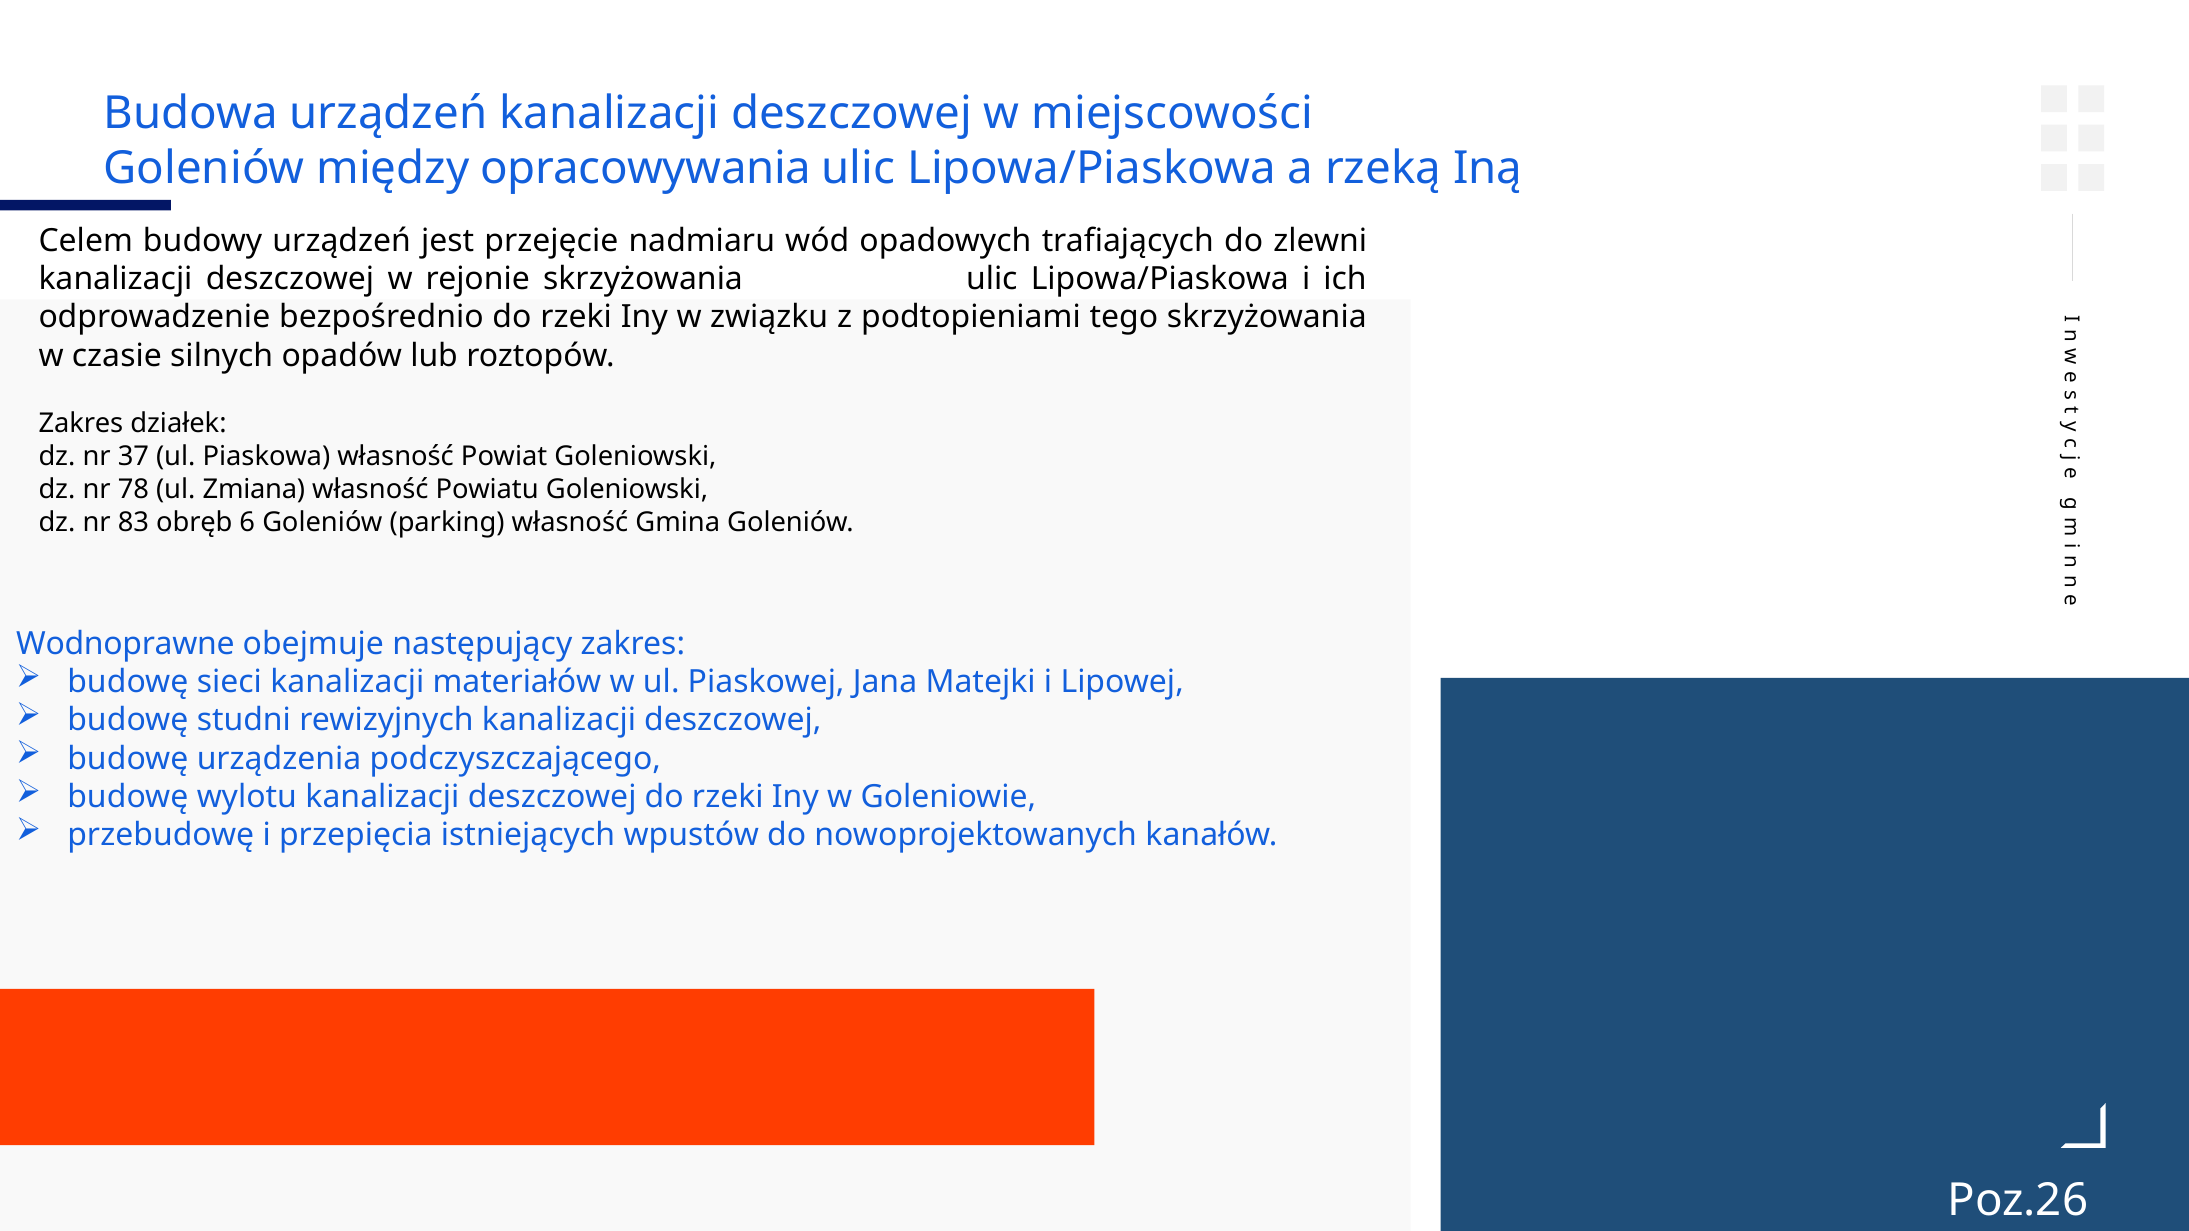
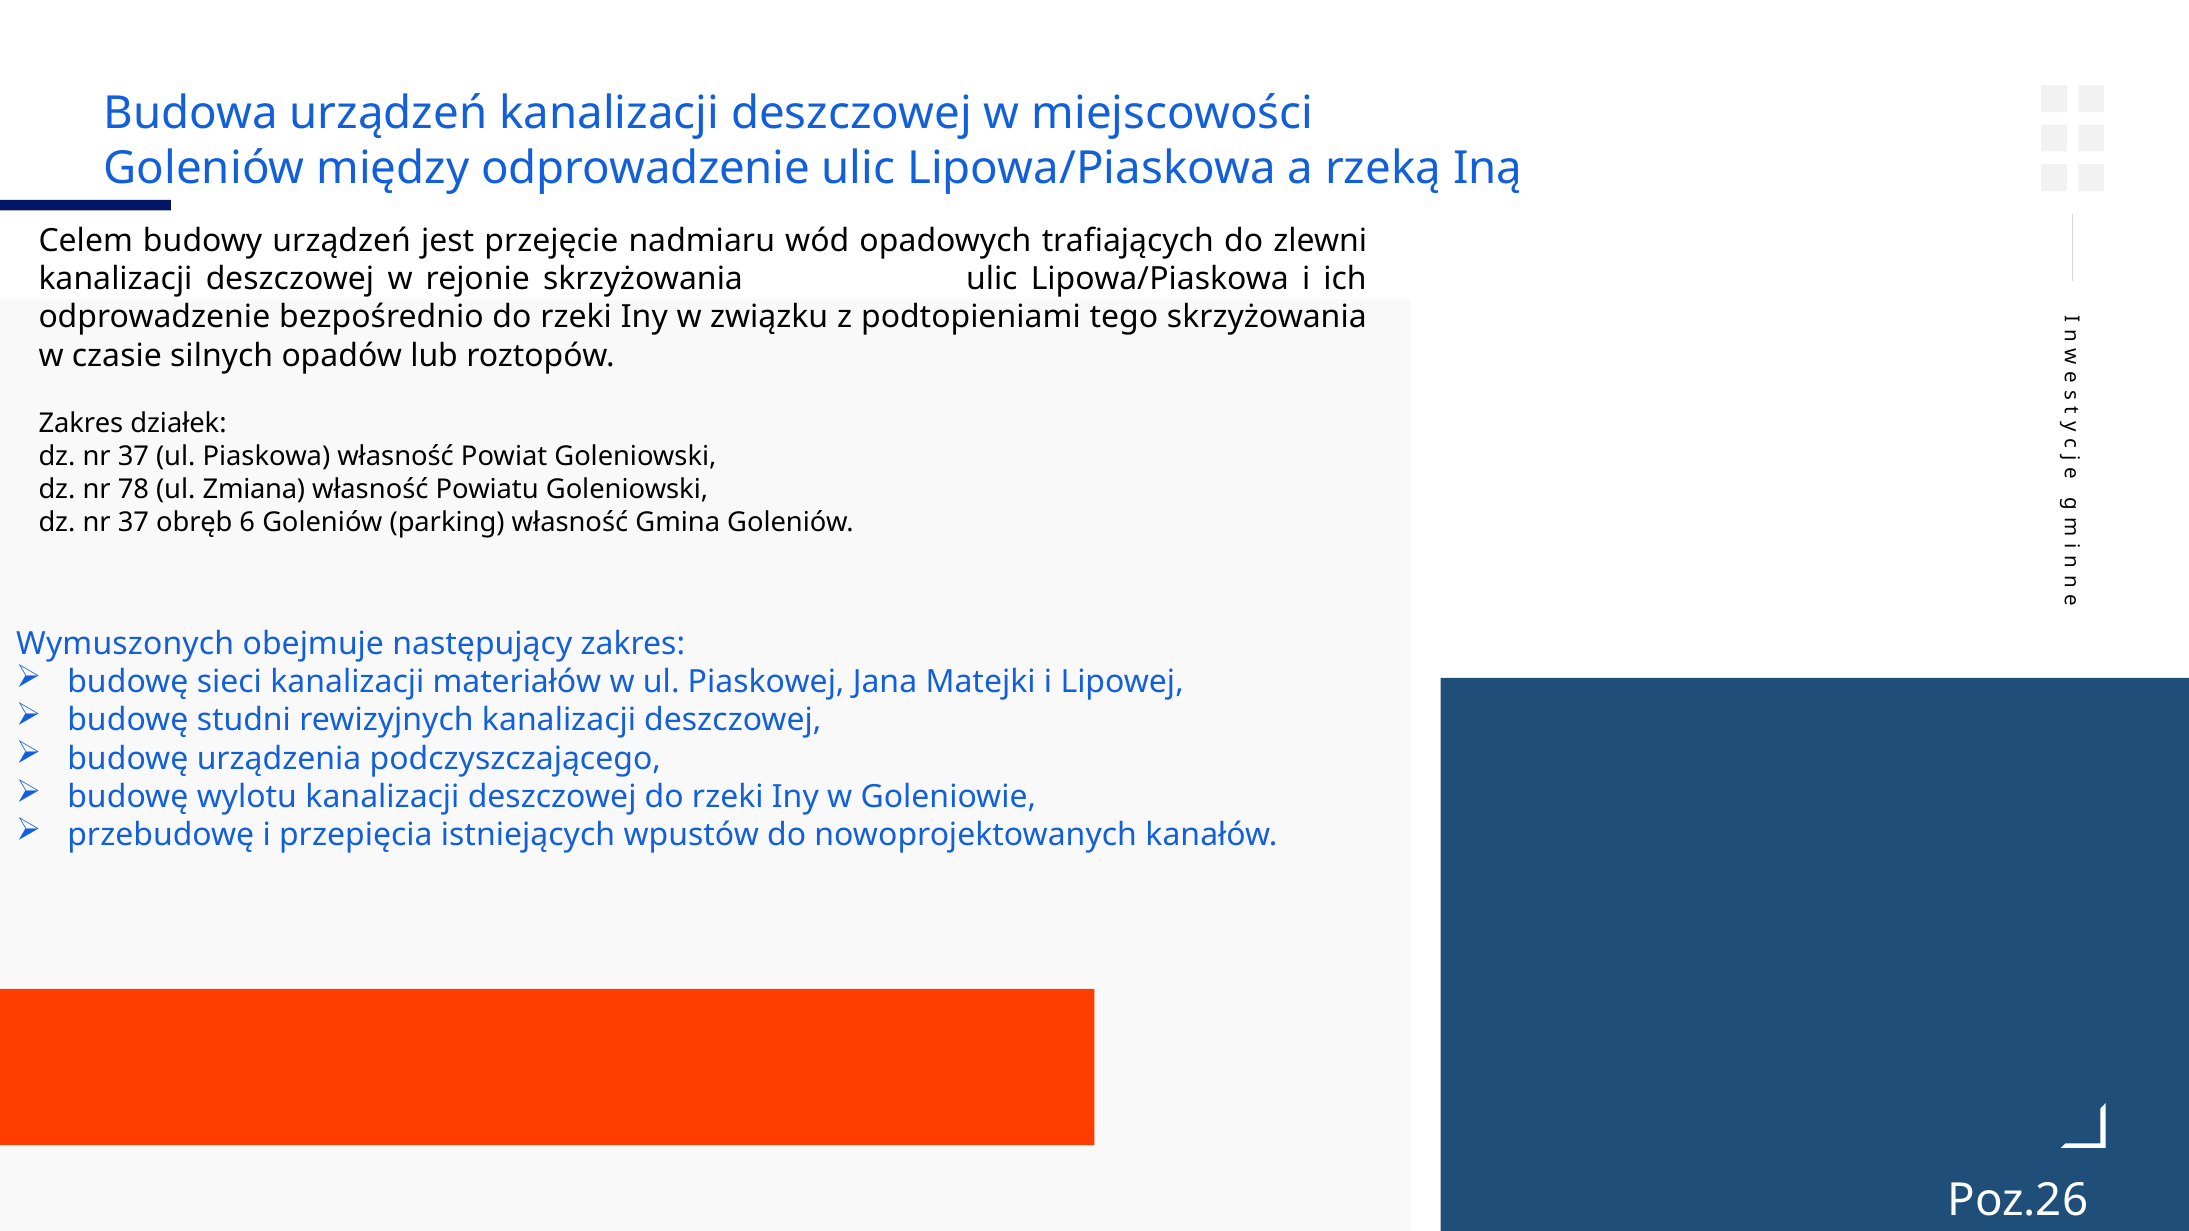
między opracowywania: opracowywania -> odprowadzenie
83 at (133, 522): 83 -> 37
Wodnoprawne: Wodnoprawne -> Wymuszonych
